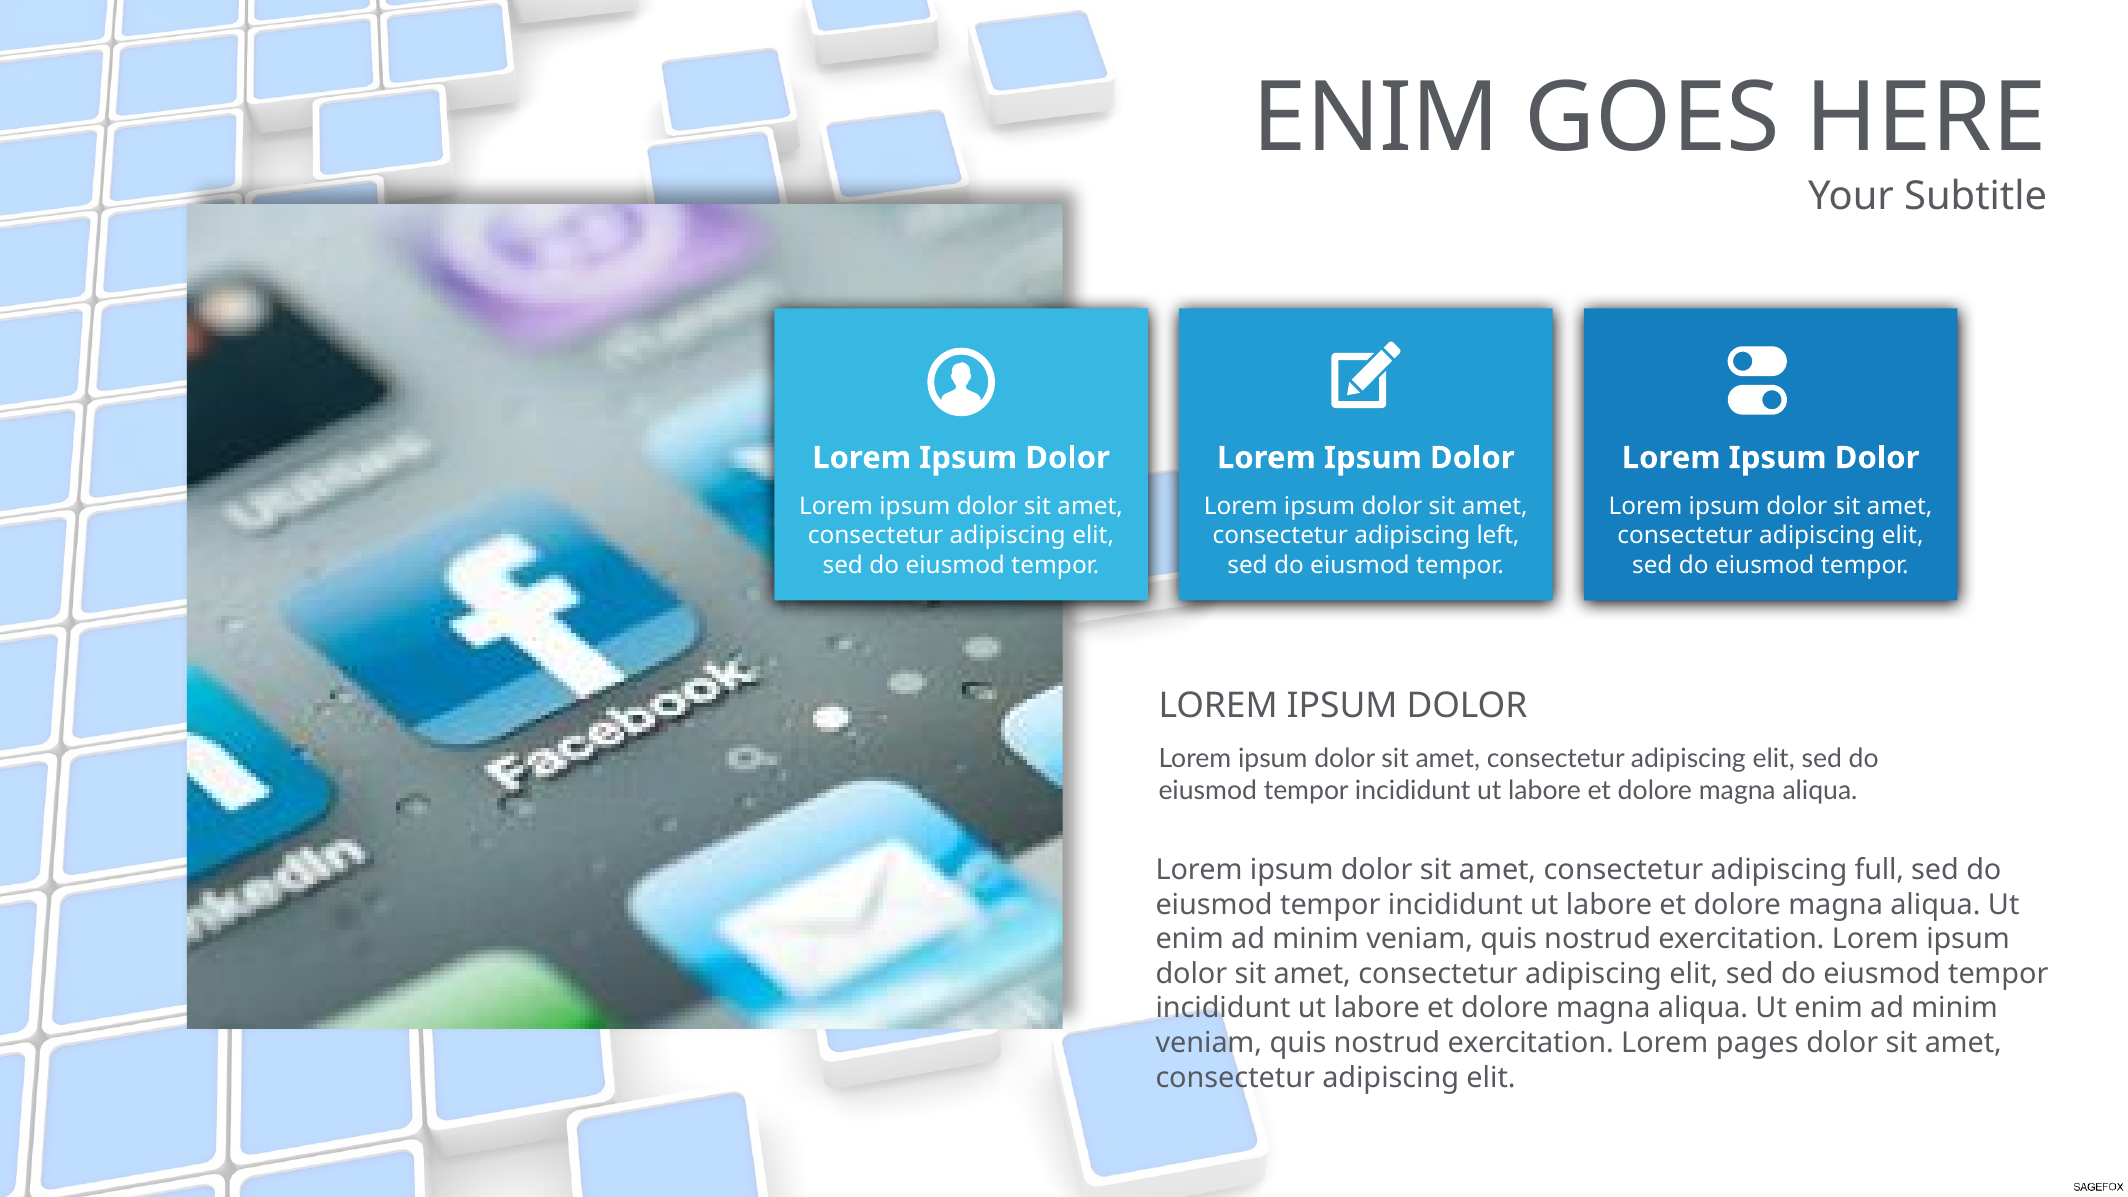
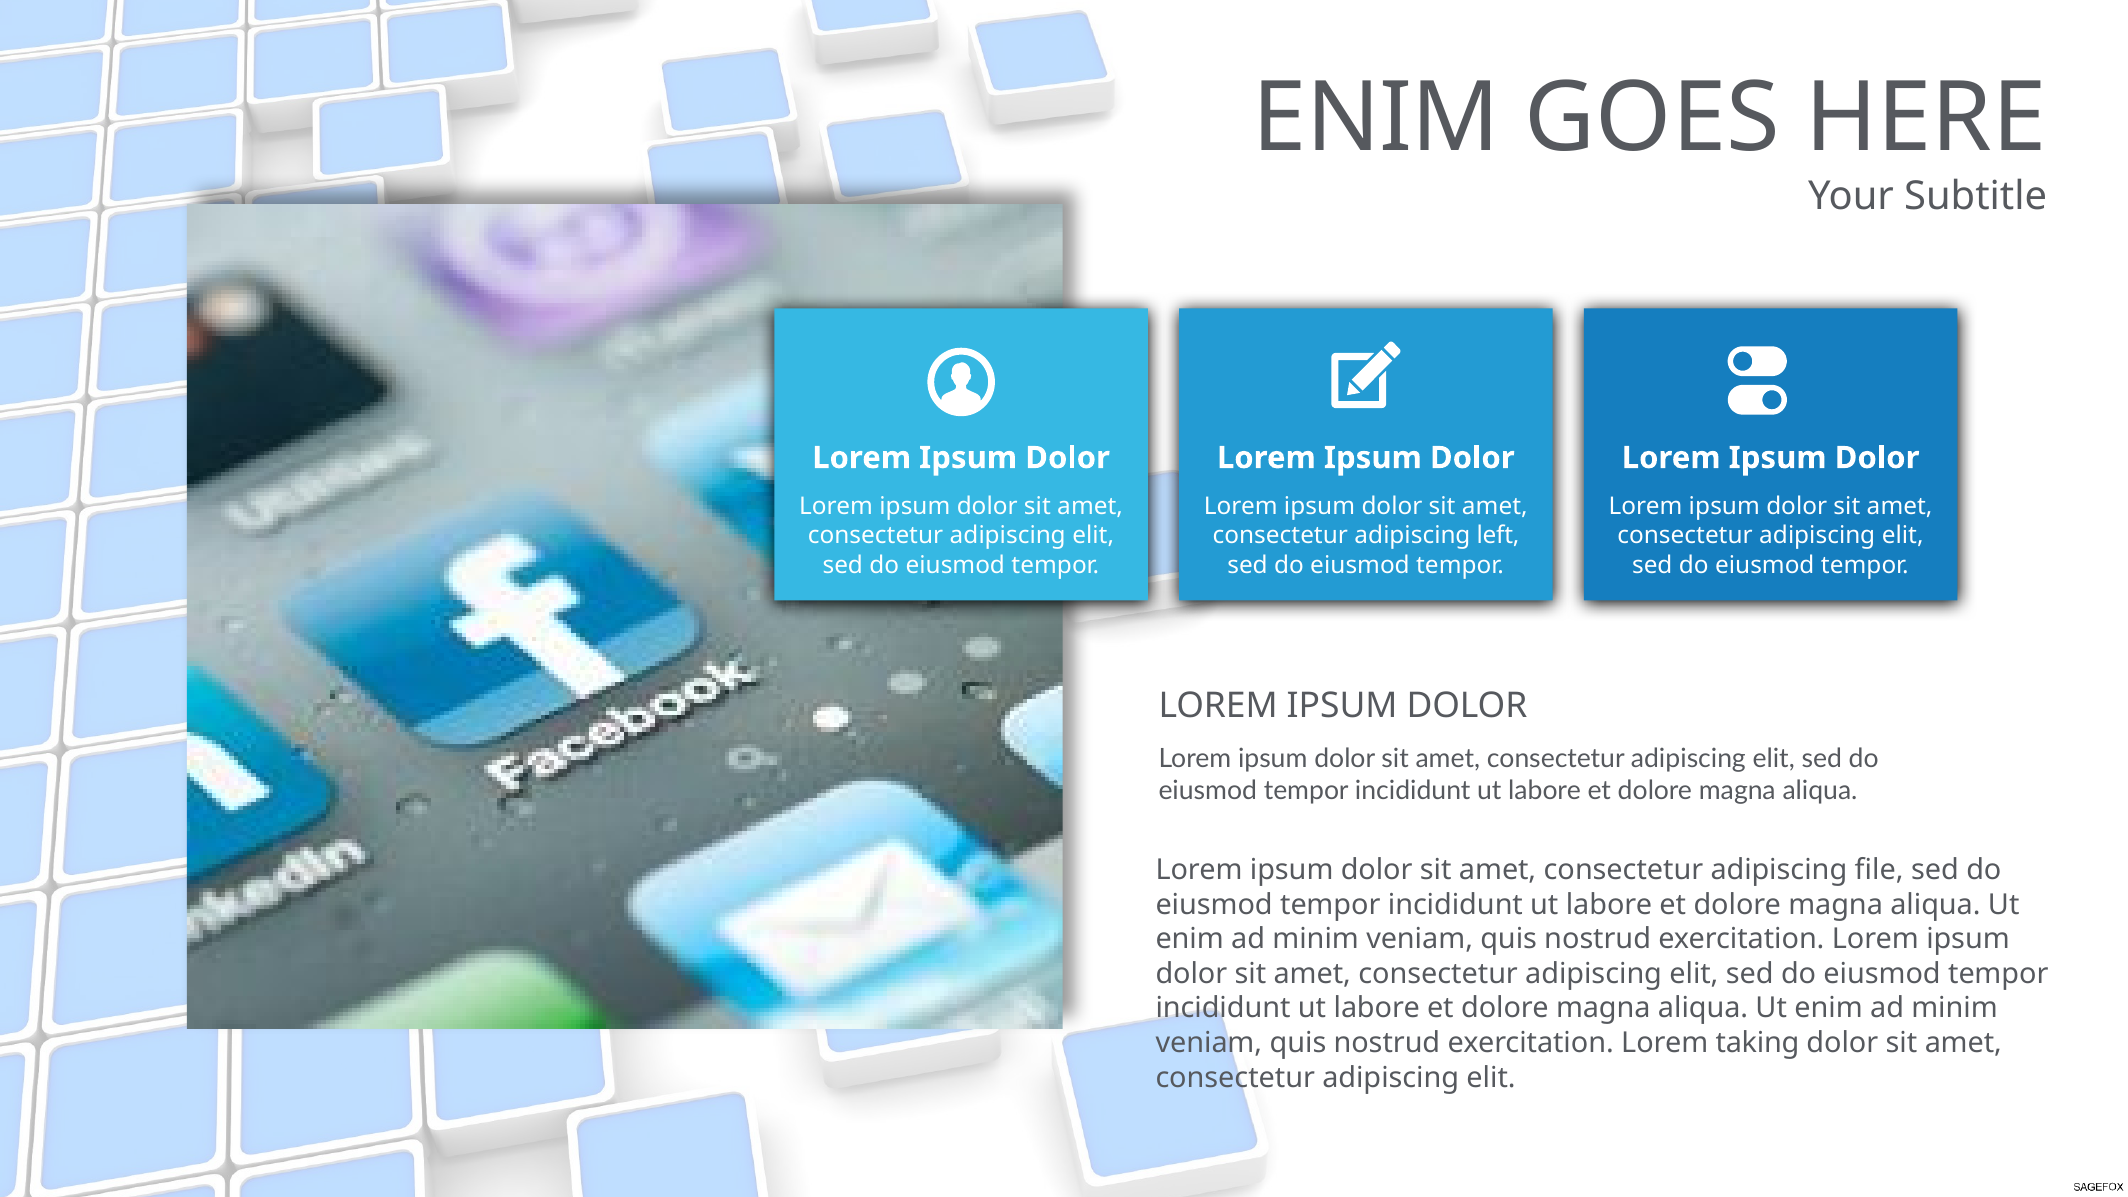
full: full -> file
pages: pages -> taking
